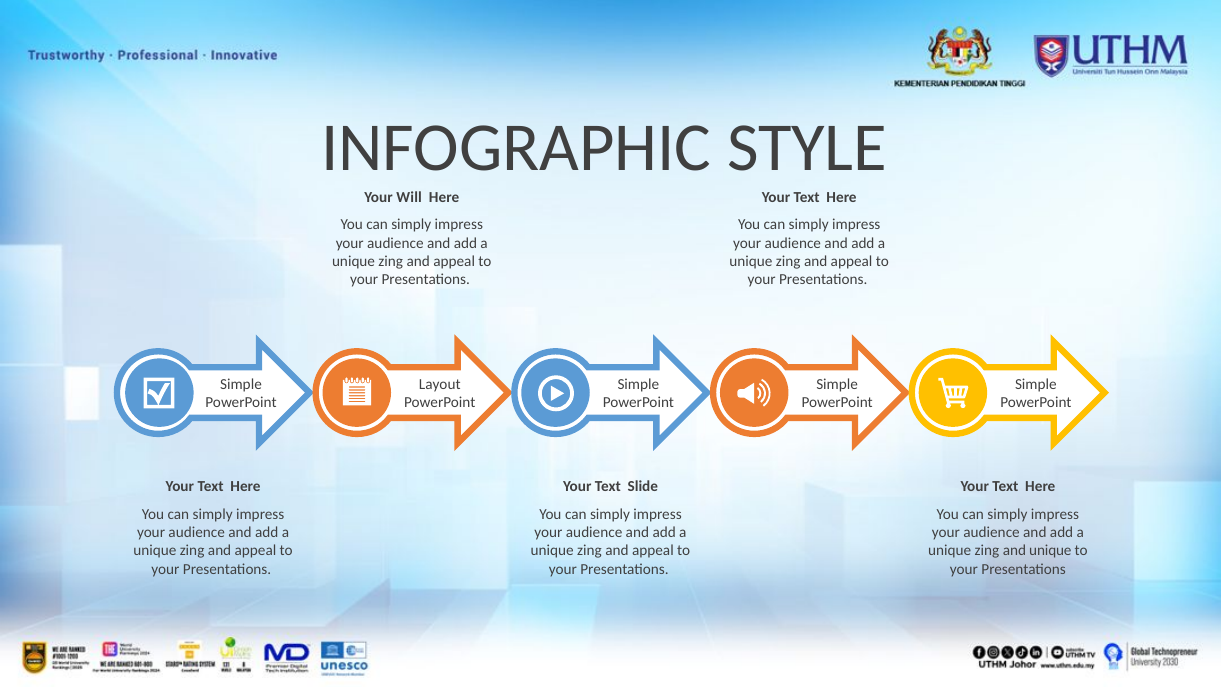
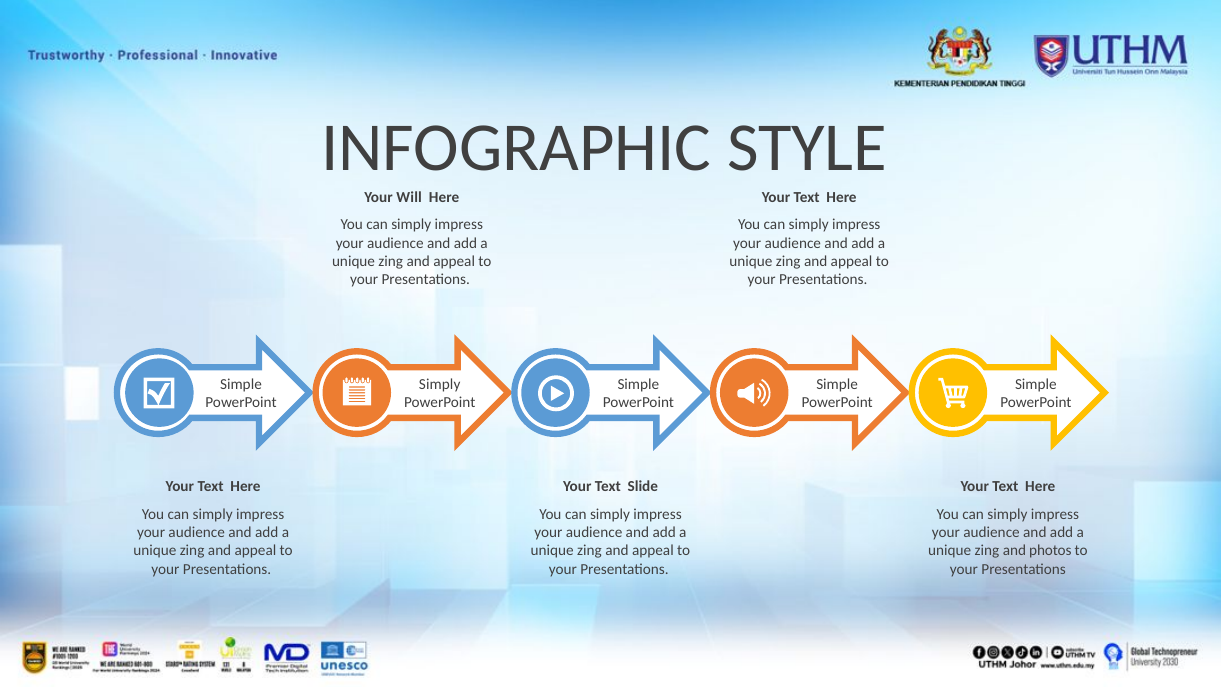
Layout at (440, 384): Layout -> Simply
and unique: unique -> photos
